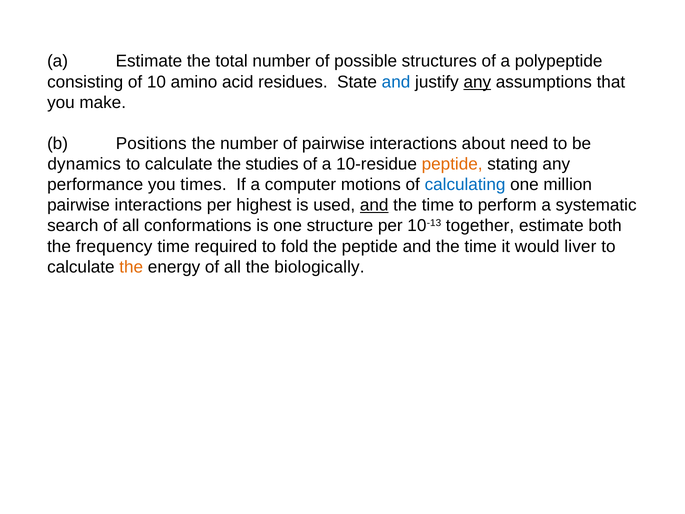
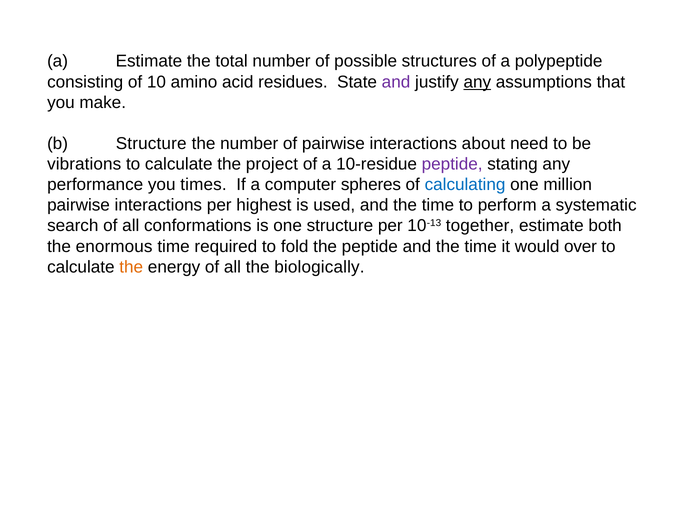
and at (396, 82) colour: blue -> purple
b Positions: Positions -> Structure
dynamics: dynamics -> vibrations
studies: studies -> project
peptide at (452, 164) colour: orange -> purple
motions: motions -> spheres
and at (374, 205) underline: present -> none
frequency: frequency -> enormous
liver: liver -> over
